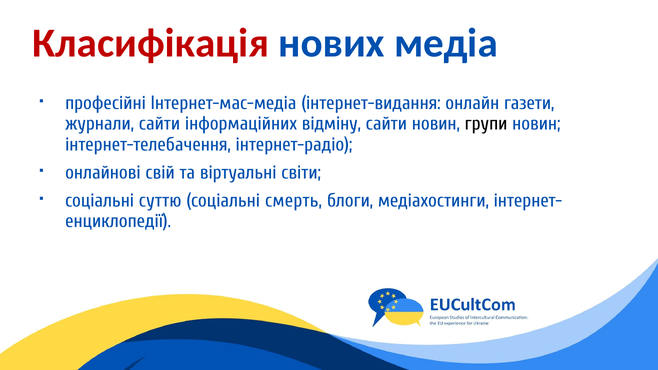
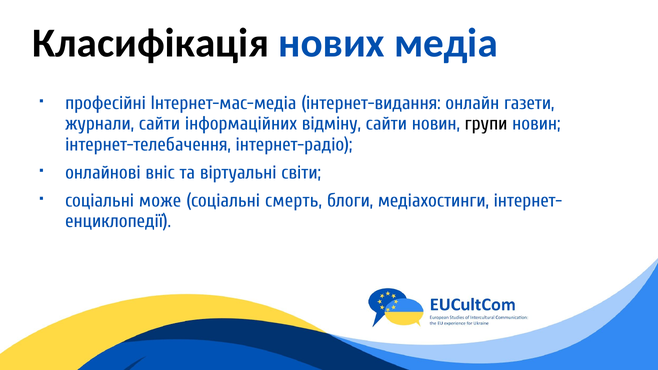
Класифікація colour: red -> black
свій: свій -> вніс
суттю: суттю -> може
